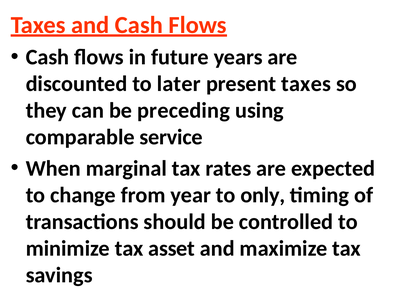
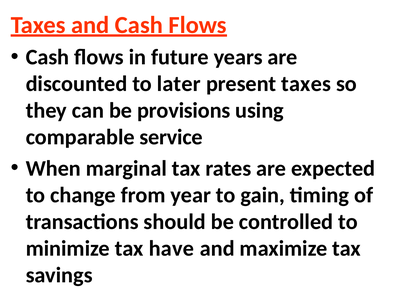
preceding: preceding -> provisions
only: only -> gain
asset: asset -> have
